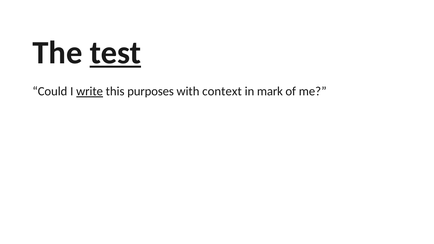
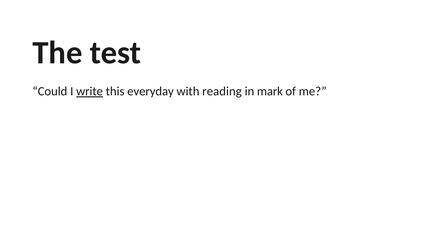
test underline: present -> none
purposes: purposes -> everyday
context: context -> reading
